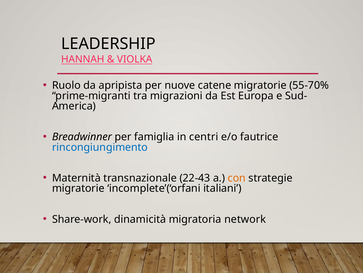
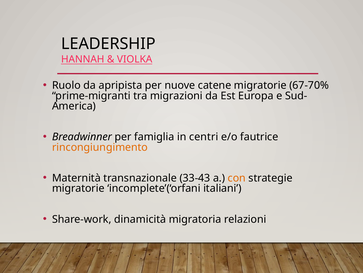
55-70%: 55-70% -> 67-70%
rincongiungimento colour: blue -> orange
22-43: 22-43 -> 33-43
network: network -> relazioni
